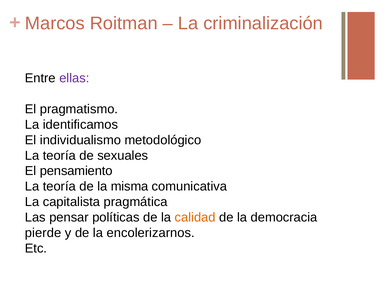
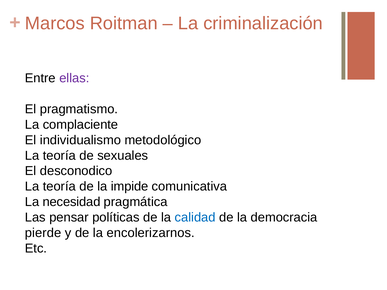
identificamos: identificamos -> complaciente
pensamiento: pensamiento -> desconodico
misma: misma -> impide
capitalista: capitalista -> necesidad
calidad colour: orange -> blue
